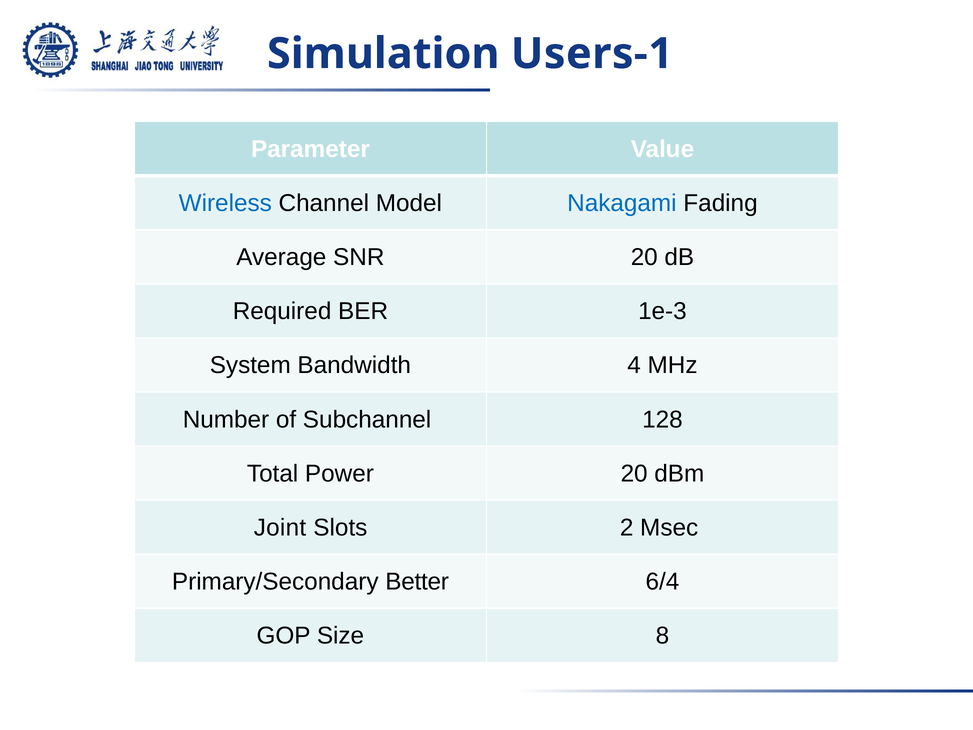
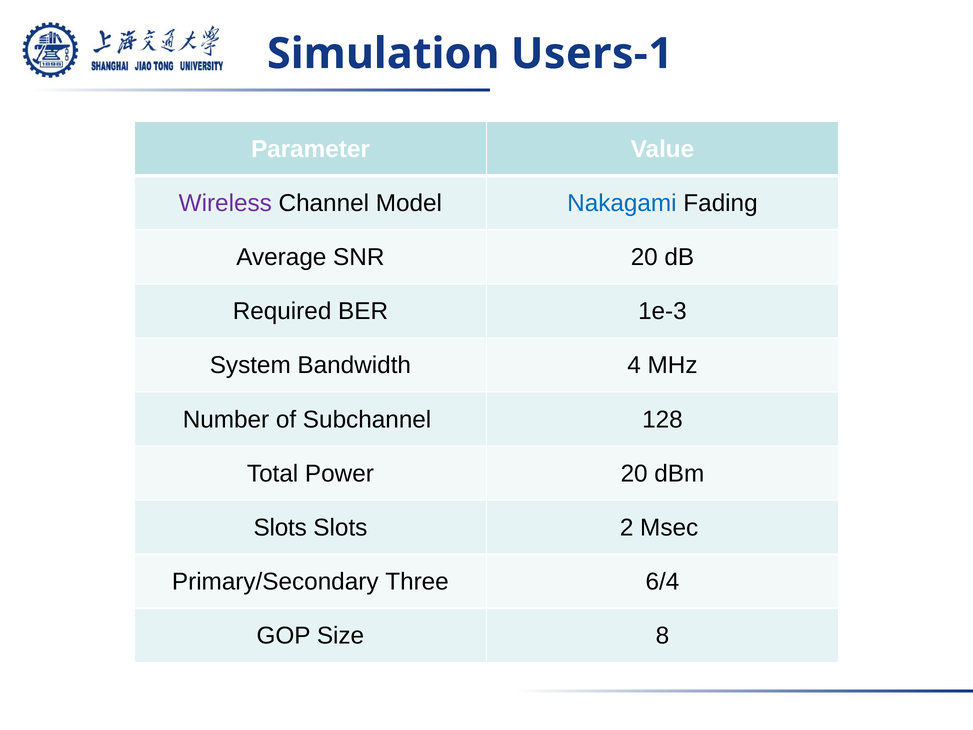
Wireless colour: blue -> purple
Joint at (280, 527): Joint -> Slots
Better: Better -> Three
